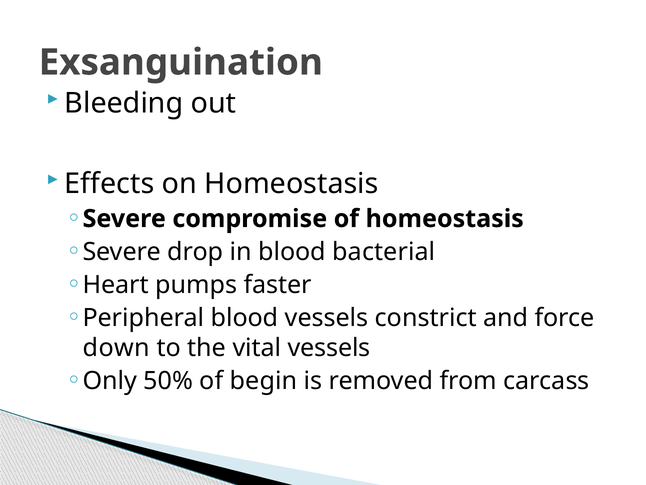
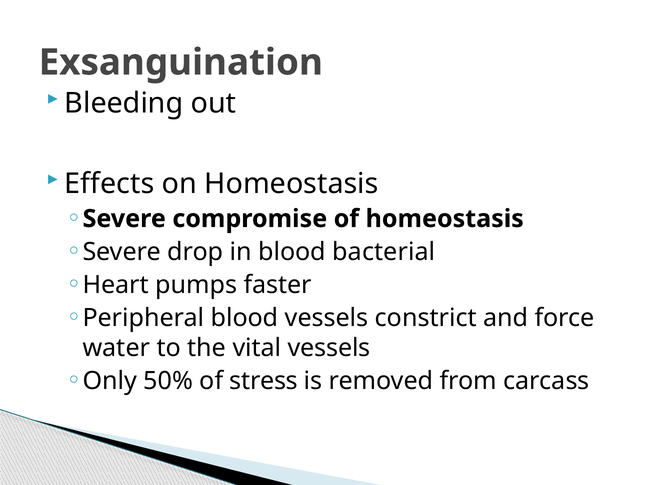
down: down -> water
begin: begin -> stress
